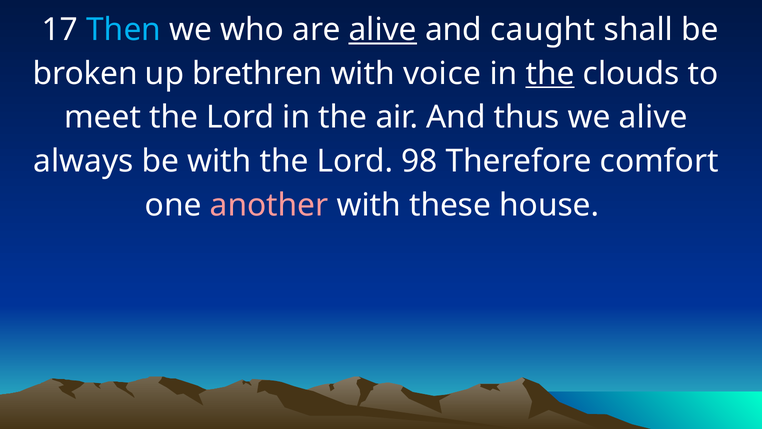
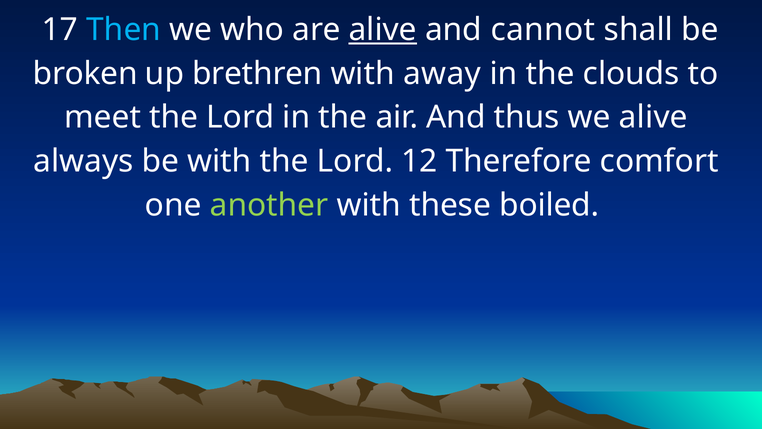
caught: caught -> cannot
voice: voice -> away
the at (550, 74) underline: present -> none
98: 98 -> 12
another colour: pink -> light green
house: house -> boiled
